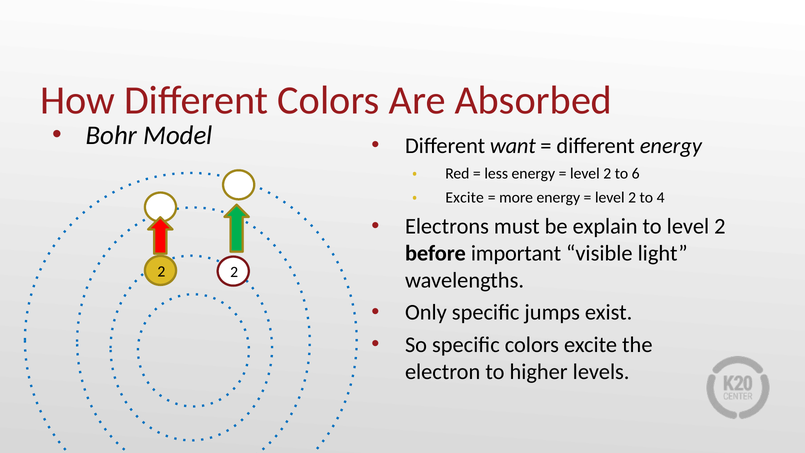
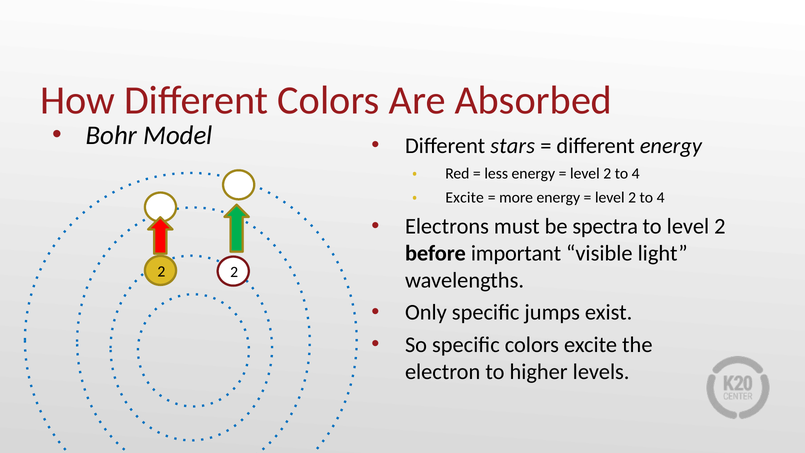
want: want -> stars
6 at (636, 174): 6 -> 4
explain: explain -> spectra
